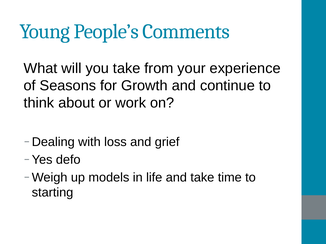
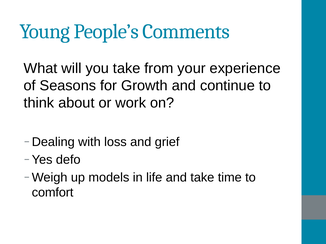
starting: starting -> comfort
